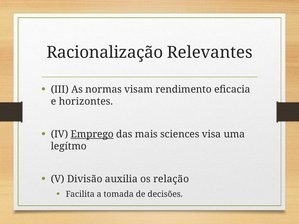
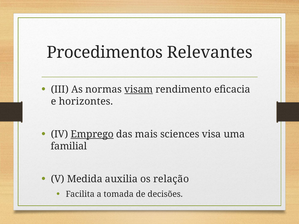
Racionalização: Racionalização -> Procedimentos
visam underline: none -> present
legítmo: legítmo -> familial
Divisão: Divisão -> Medida
